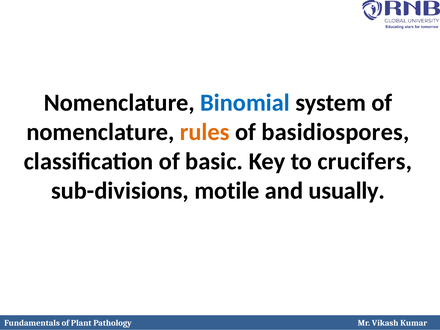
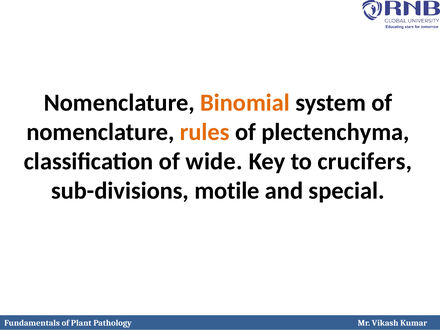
Binomial colour: blue -> orange
basidiospores: basidiospores -> plectenchyma
basic: basic -> wide
usually: usually -> special
